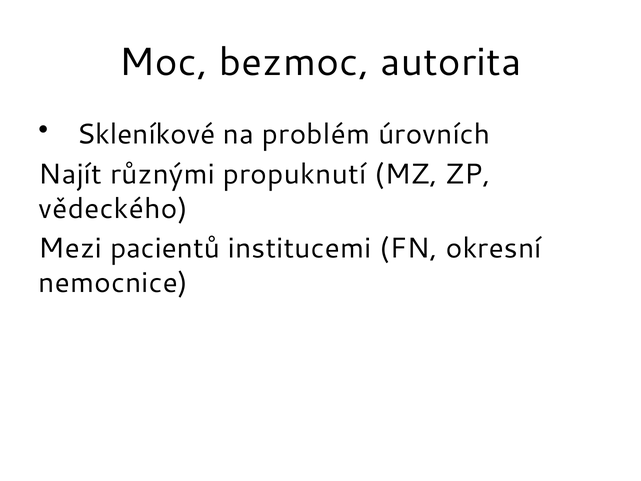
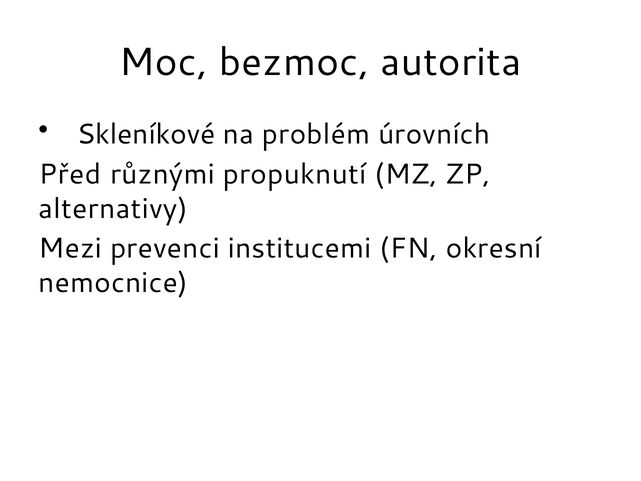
Najít: Najít -> Před
vědeckého: vědeckého -> alternativy
pacientů: pacientů -> prevenci
